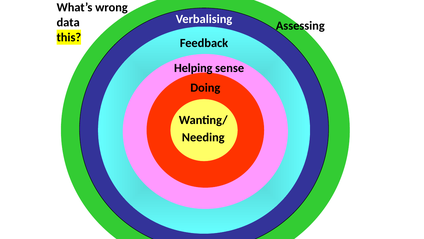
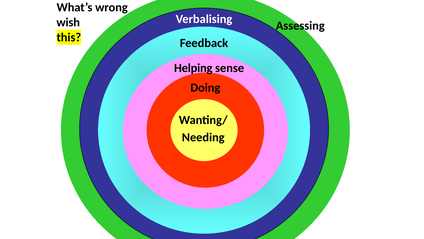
data: data -> wish
